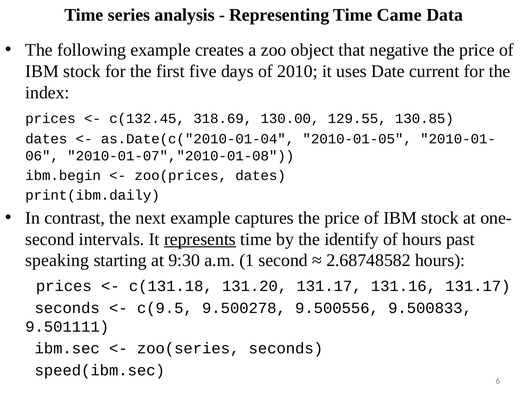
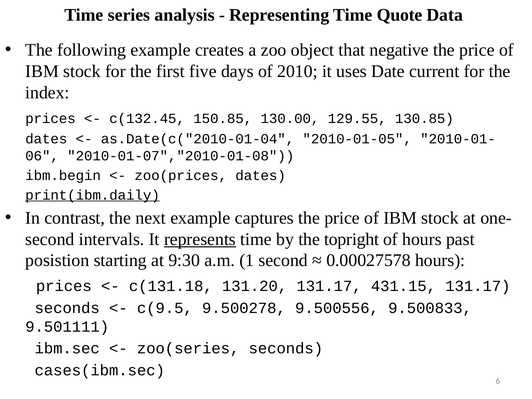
Came: Came -> Quote
318.69: 318.69 -> 150.85
print(ibm.daily underline: none -> present
identify: identify -> topright
speaking: speaking -> posistion
2.68748582: 2.68748582 -> 0.00027578
131.16: 131.16 -> 431.15
speed(ibm.sec: speed(ibm.sec -> cases(ibm.sec
